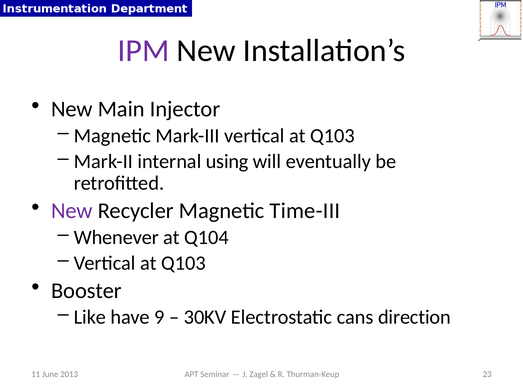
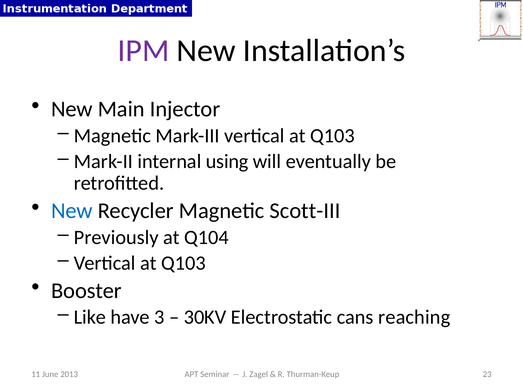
New at (72, 211) colour: purple -> blue
Time-III: Time-III -> Scott-III
Whenever: Whenever -> Previously
9: 9 -> 3
direction: direction -> reaching
